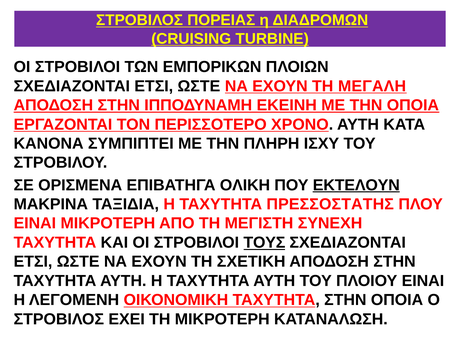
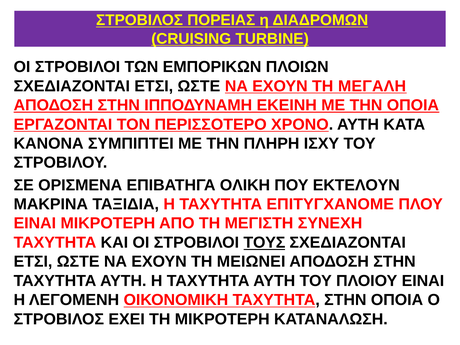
ΕΚΤΕΛΟΥΝ underline: present -> none
ΠΡΕΣΣΟΣΤΑΤΗΣ: ΠΡΕΣΣΟΣΤΑΤΗΣ -> ΕΠΙΤΥΓΧΑΝΟΜΕ
ΣΧΕΤΙΚΗ: ΣΧΕΤΙΚΗ -> ΜΕΙΩΝΕΙ
